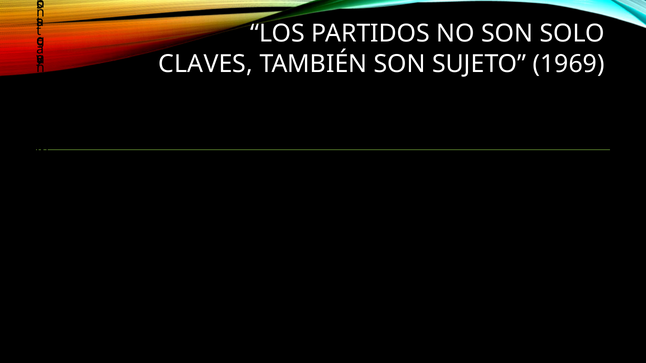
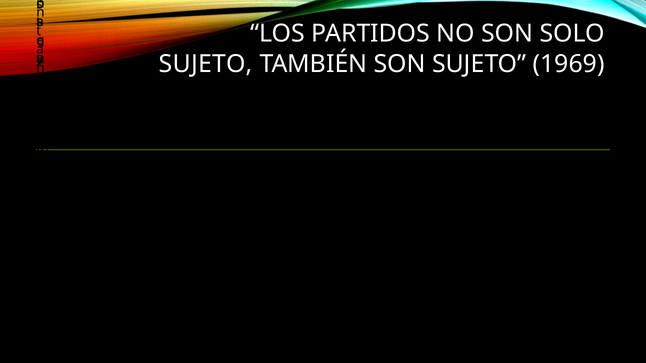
CLAVES at (206, 64): CLAVES -> SUJETO
